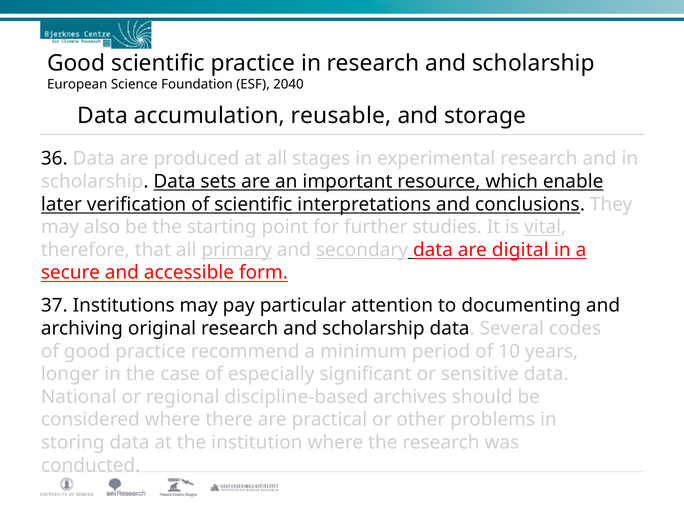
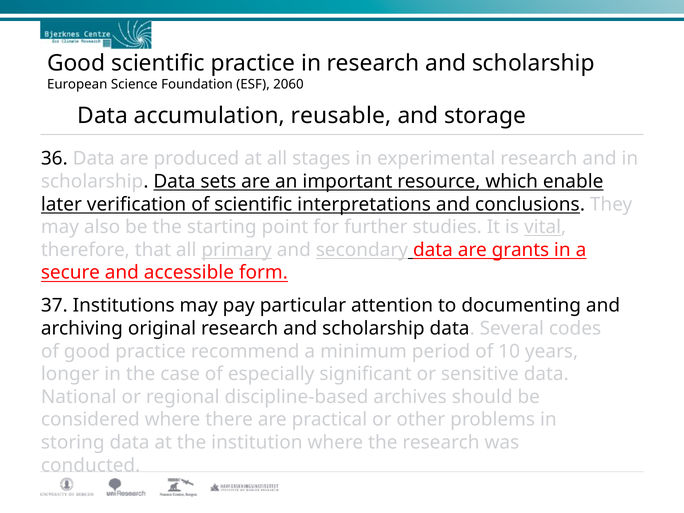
2040: 2040 -> 2060
digital: digital -> grants
